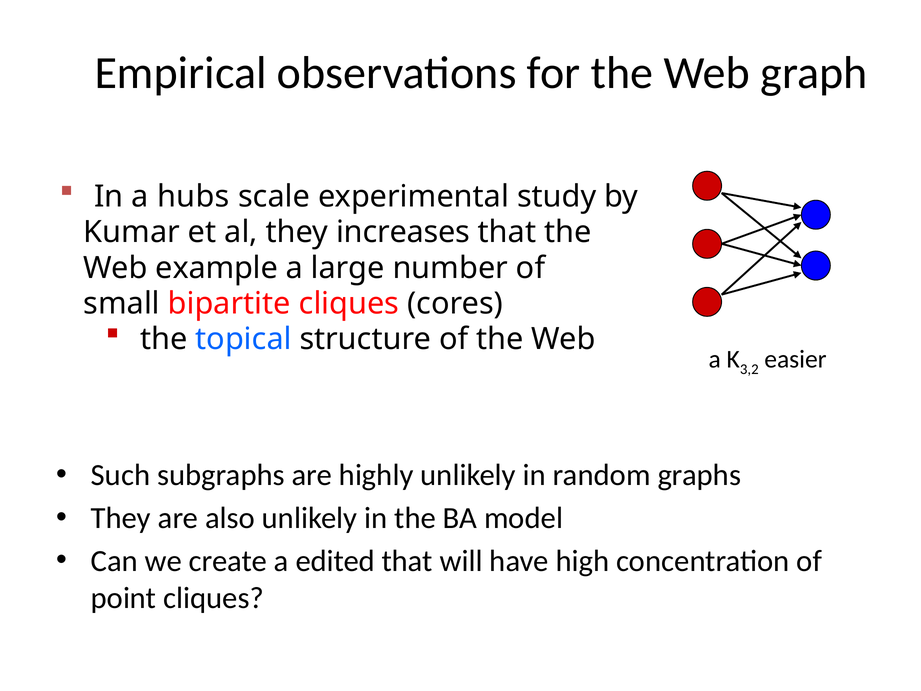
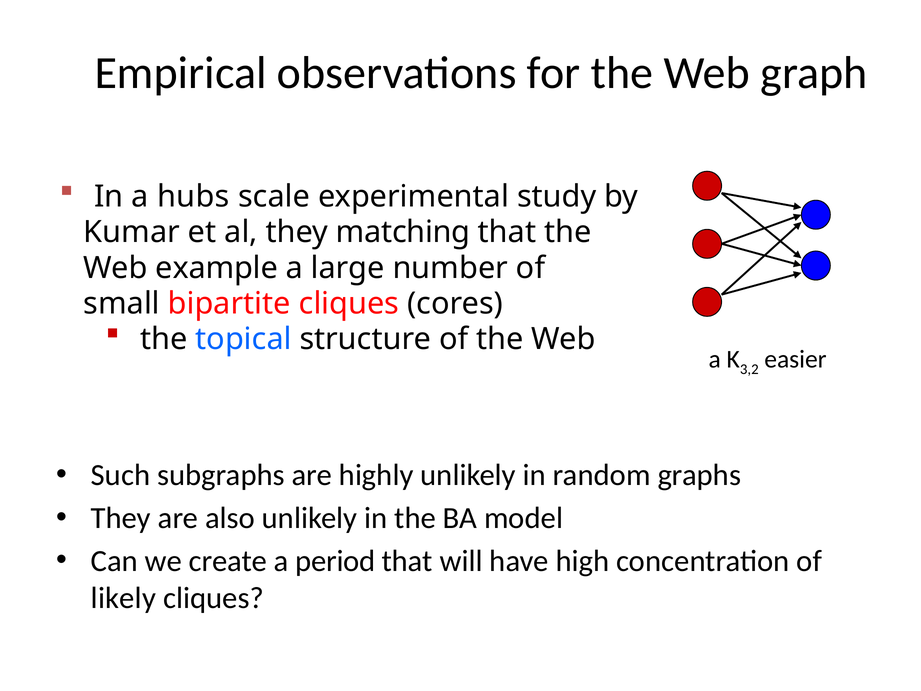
increases: increases -> matching
edited: edited -> period
point: point -> likely
